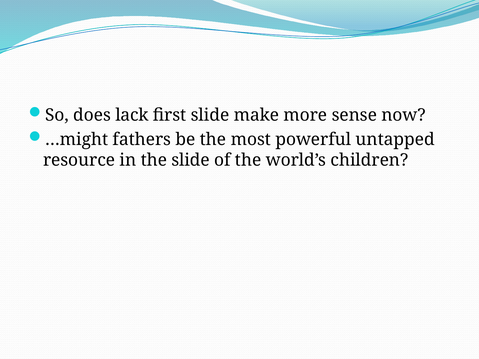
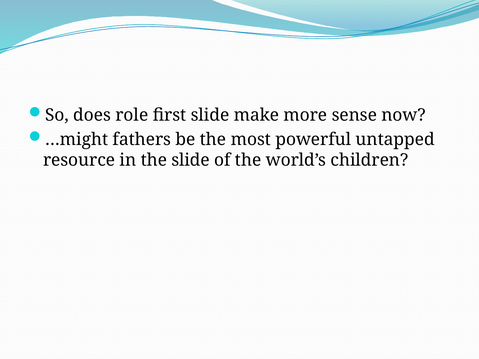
lack: lack -> role
